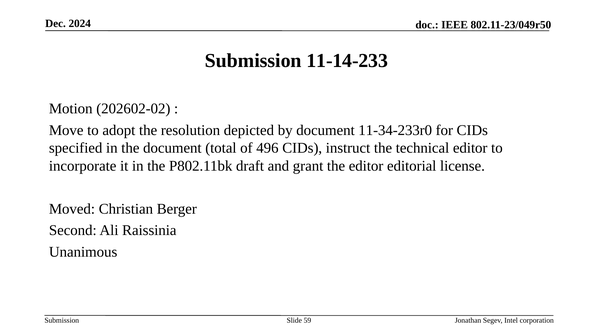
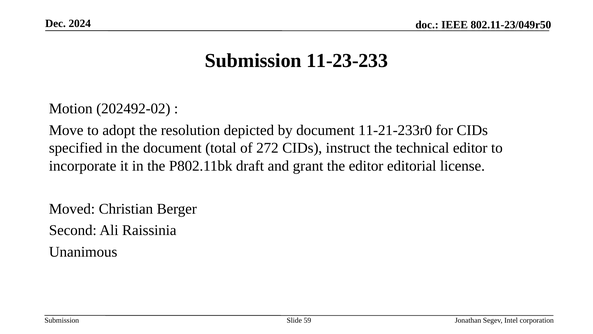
11-14-233: 11-14-233 -> 11-23-233
202602-02: 202602-02 -> 202492-02
11-34-233r0: 11-34-233r0 -> 11-21-233r0
496: 496 -> 272
